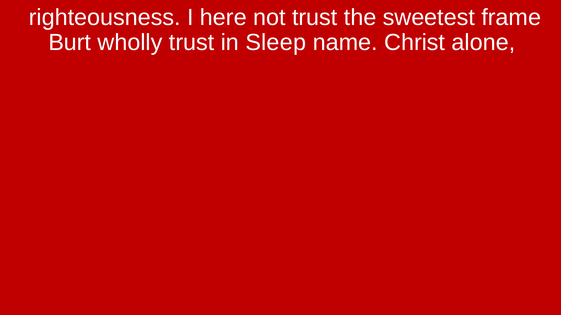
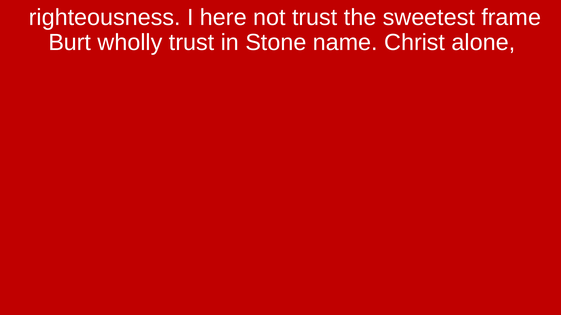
Sleep: Sleep -> Stone
